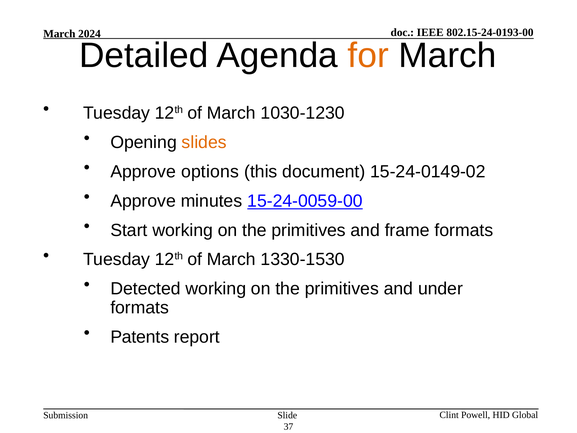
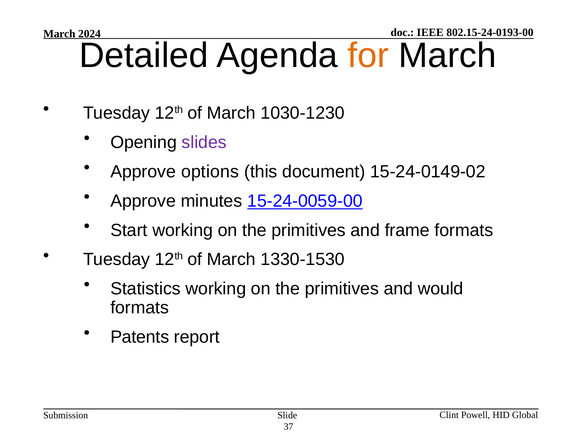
slides colour: orange -> purple
Detected: Detected -> Statistics
under: under -> would
